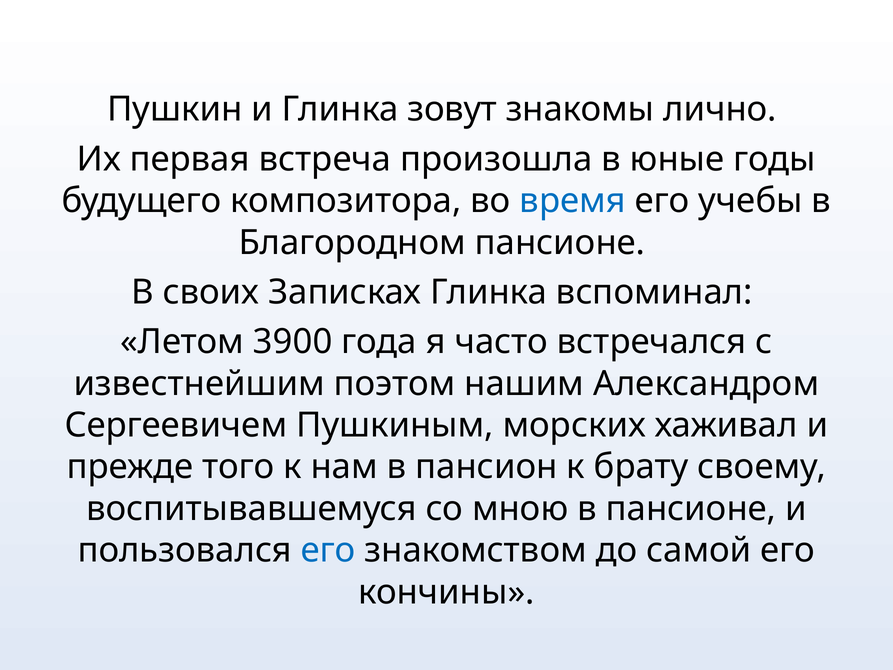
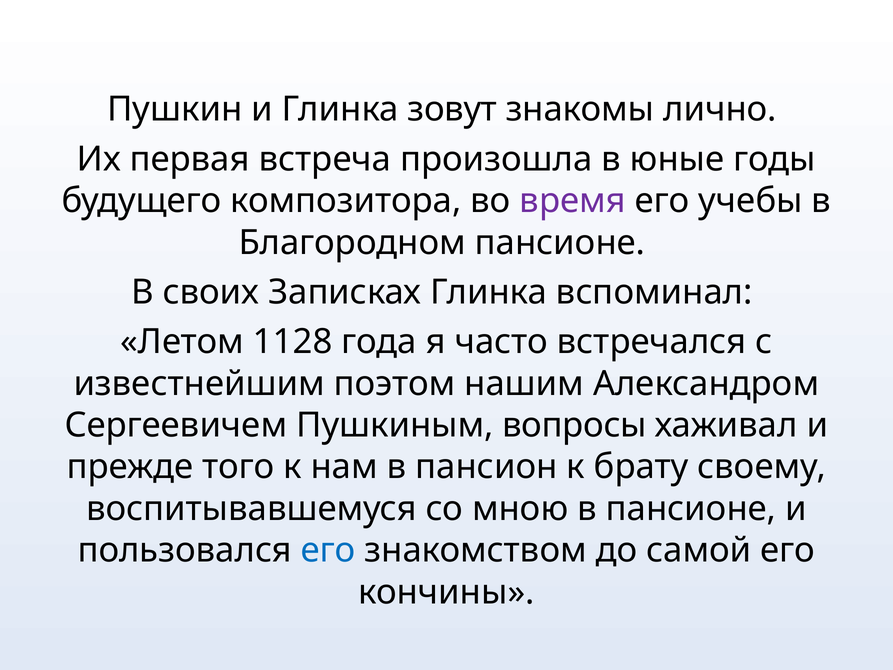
время colour: blue -> purple
3900: 3900 -> 1128
морских: морских -> вопросы
